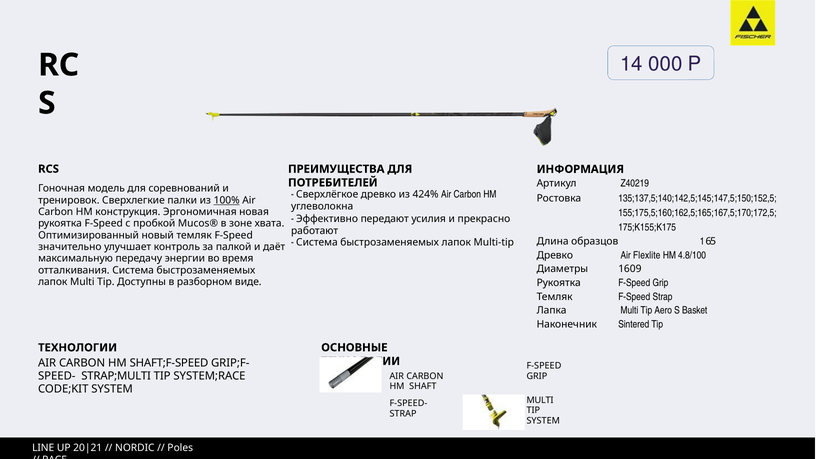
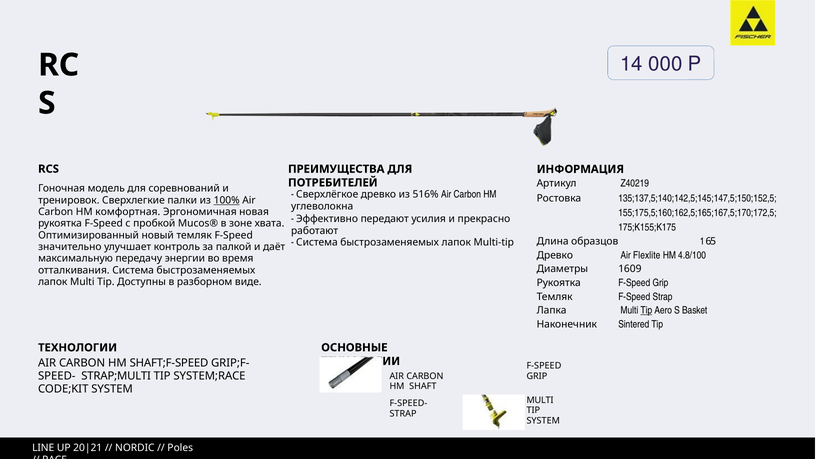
424%: 424% -> 516%
конструкция: конструкция -> комфортная
Tip at (646, 310) underline: none -> present
